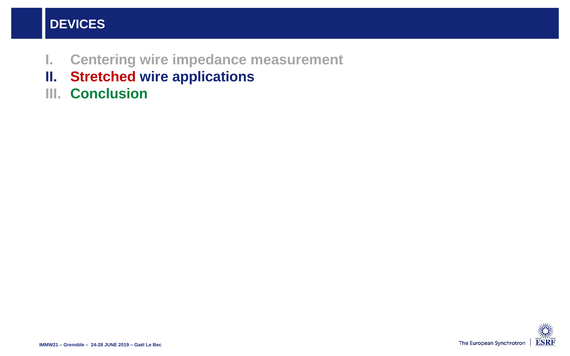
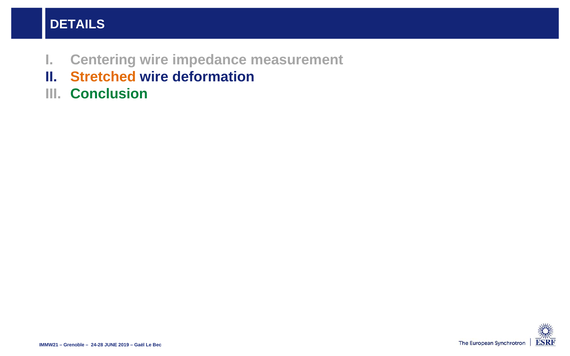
DEVICES: DEVICES -> DETAILS
Stretched colour: red -> orange
applications: applications -> deformation
